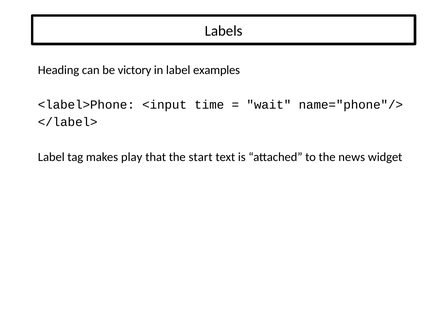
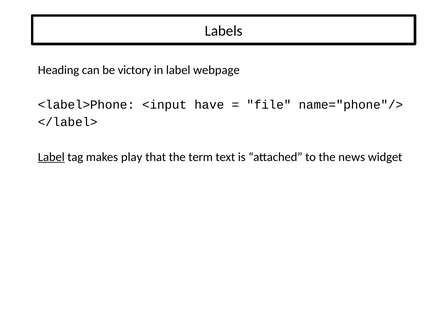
examples: examples -> webpage
time: time -> have
wait: wait -> file
Label at (51, 157) underline: none -> present
start: start -> term
